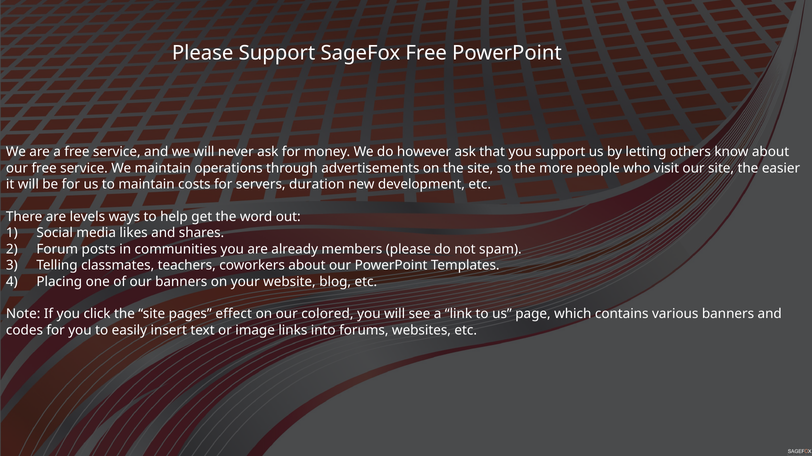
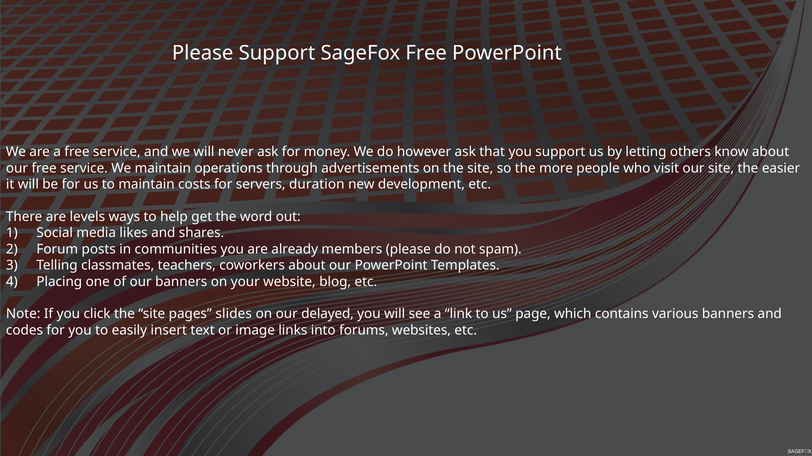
effect: effect -> slides
colored: colored -> delayed
